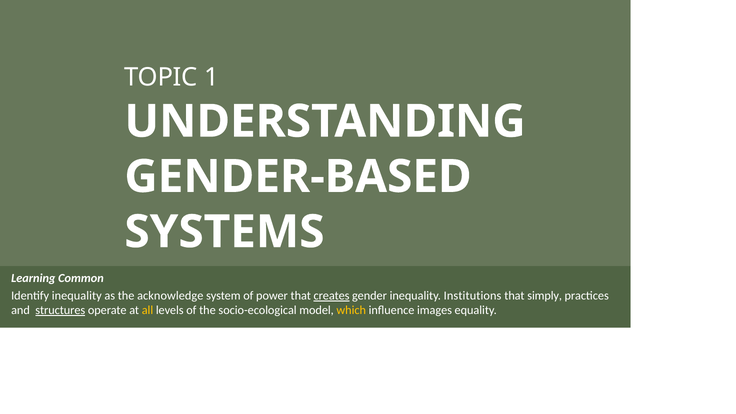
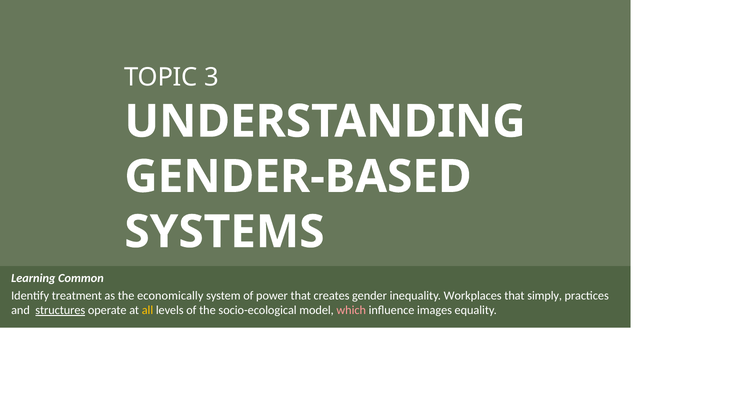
1: 1 -> 3
Identify inequality: inequality -> treatment
acknowledge: acknowledge -> economically
creates underline: present -> none
Institutions: Institutions -> Workplaces
which colour: yellow -> pink
